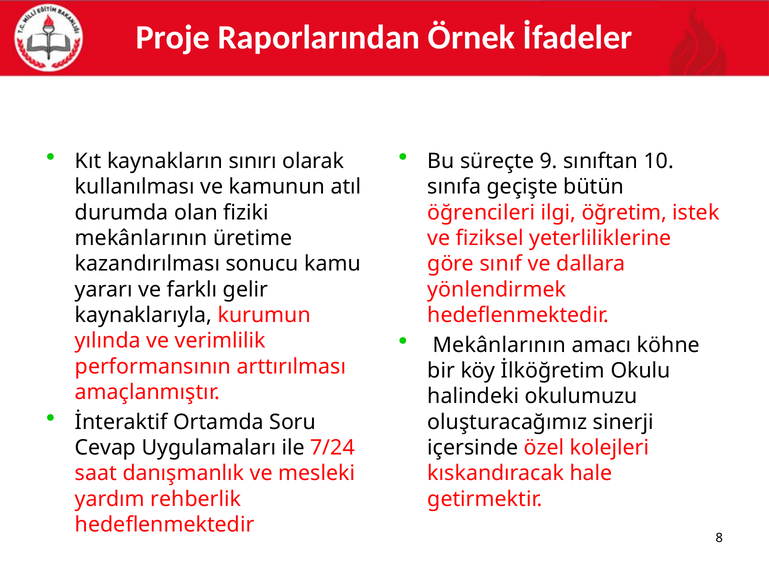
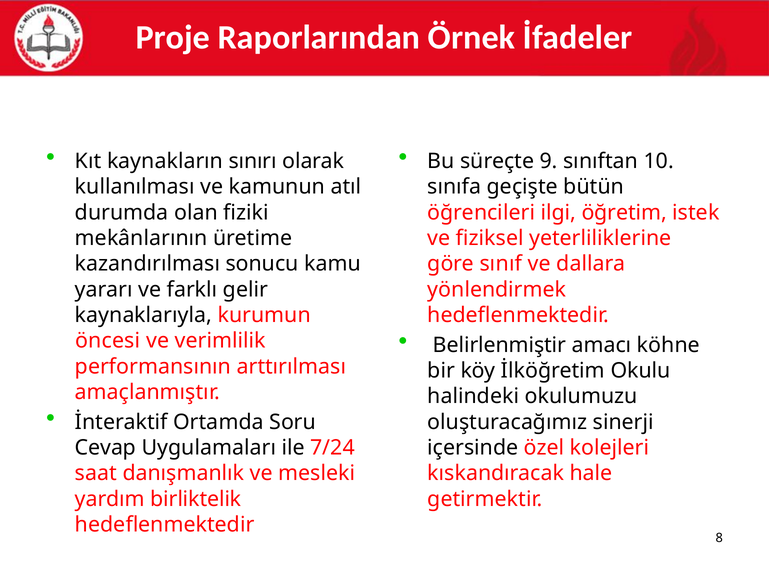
Mekânlarının at (499, 345): Mekânlarının -> Belirlenmiştir
yılında: yılında -> öncesi
rehberlik: rehberlik -> birliktelik
